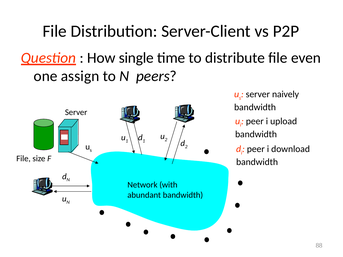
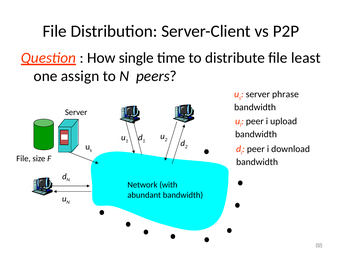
even: even -> least
naively: naively -> phrase
